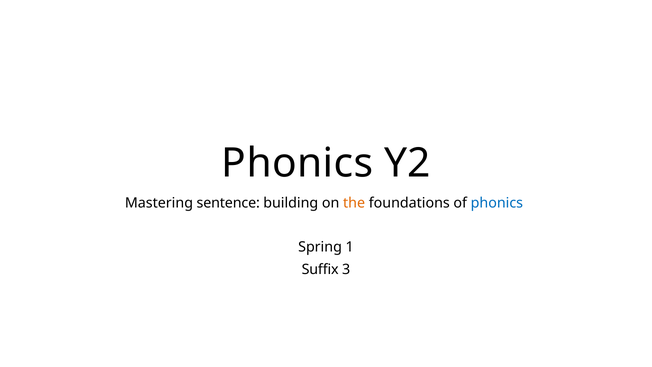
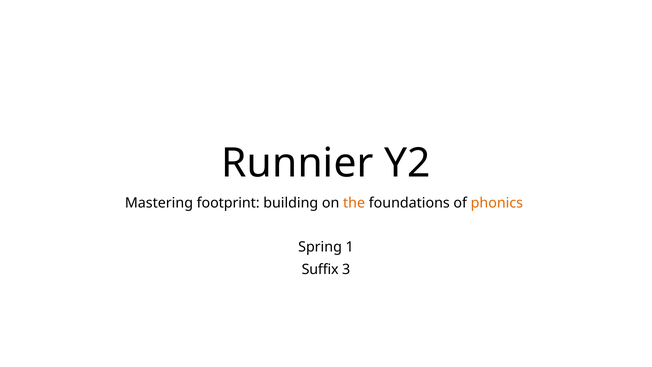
Phonics at (297, 163): Phonics -> Runnier
sentence: sentence -> footprint
phonics at (497, 203) colour: blue -> orange
